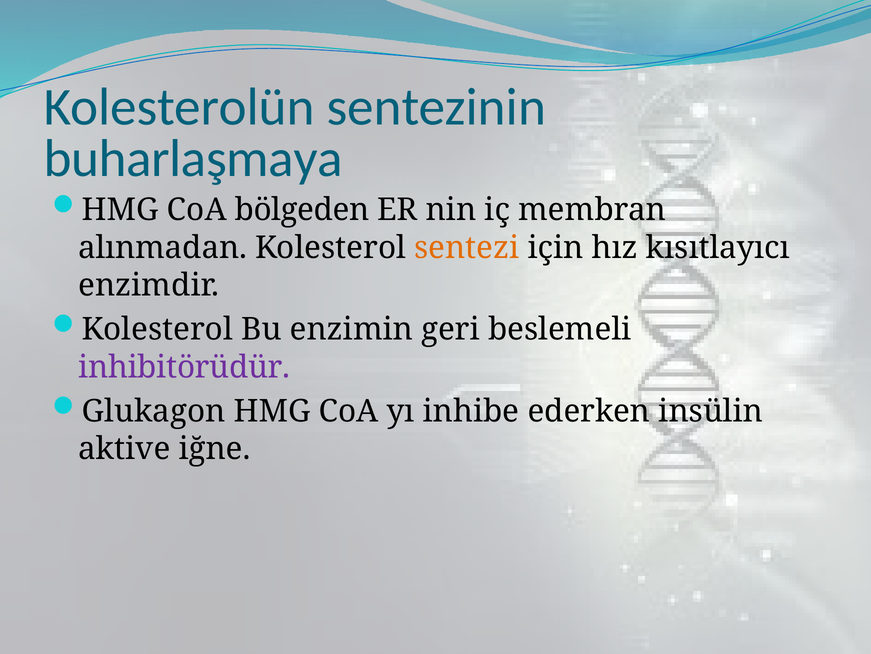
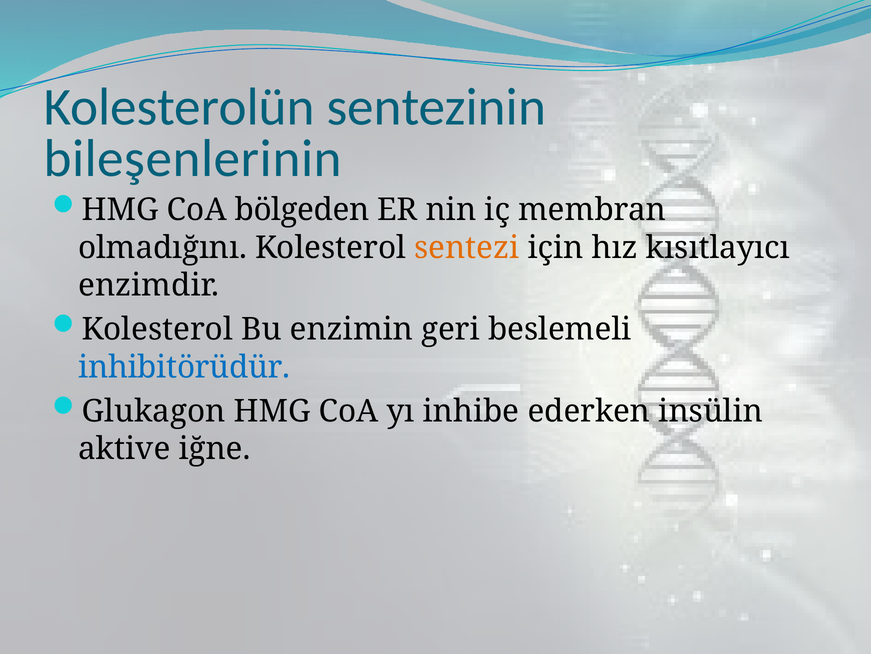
buharlaşmaya: buharlaşmaya -> bileşenlerinin
alınmadan: alınmadan -> olmadığını
inhibitörüdür colour: purple -> blue
